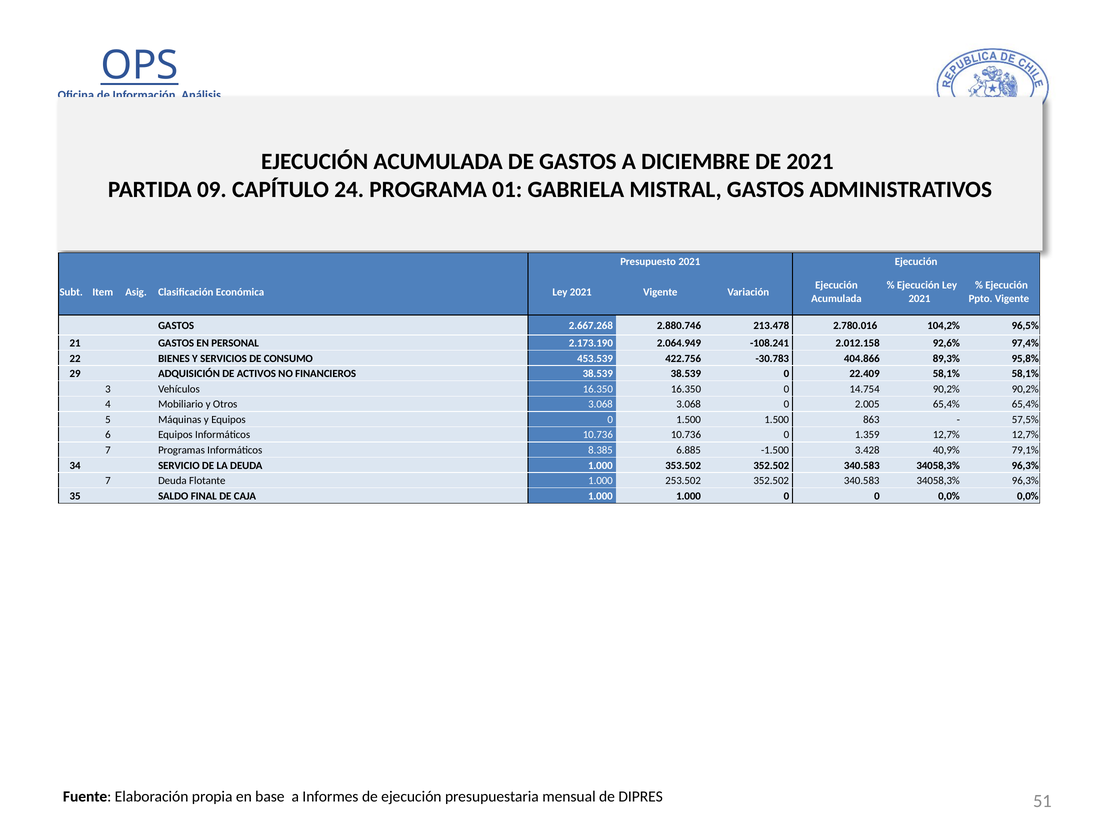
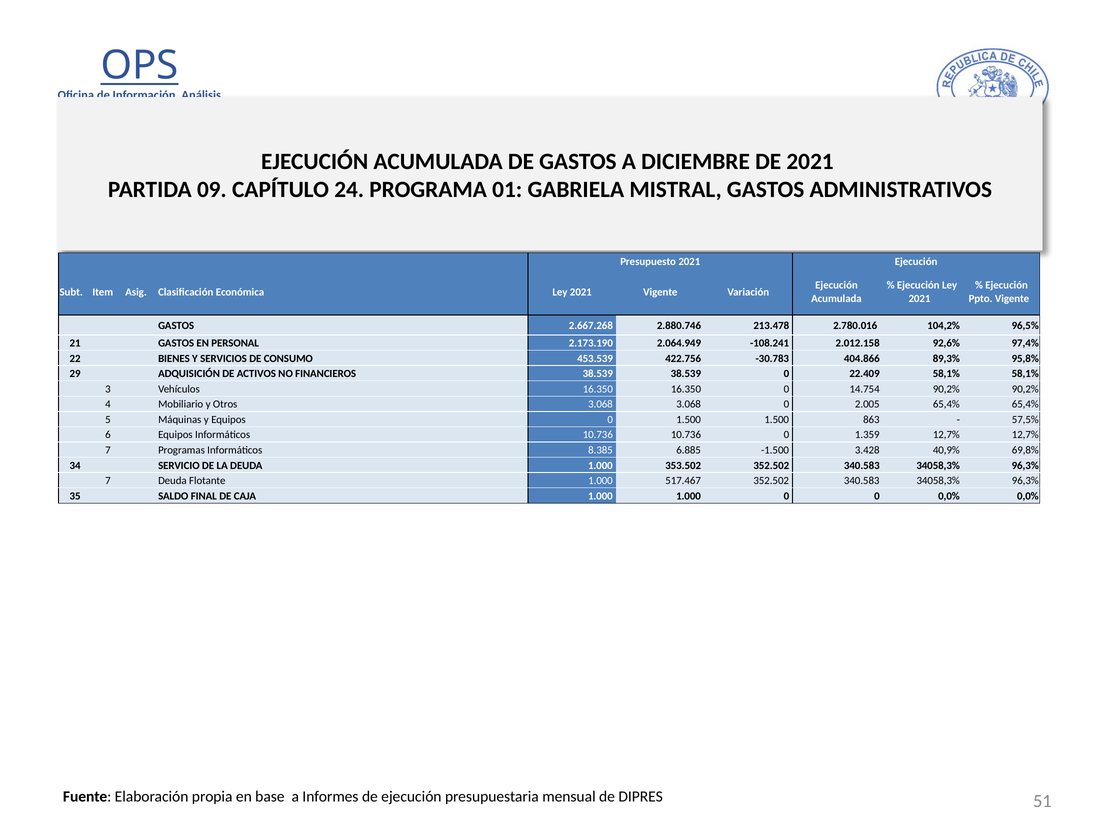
79,1%: 79,1% -> 69,8%
253.502: 253.502 -> 517.467
